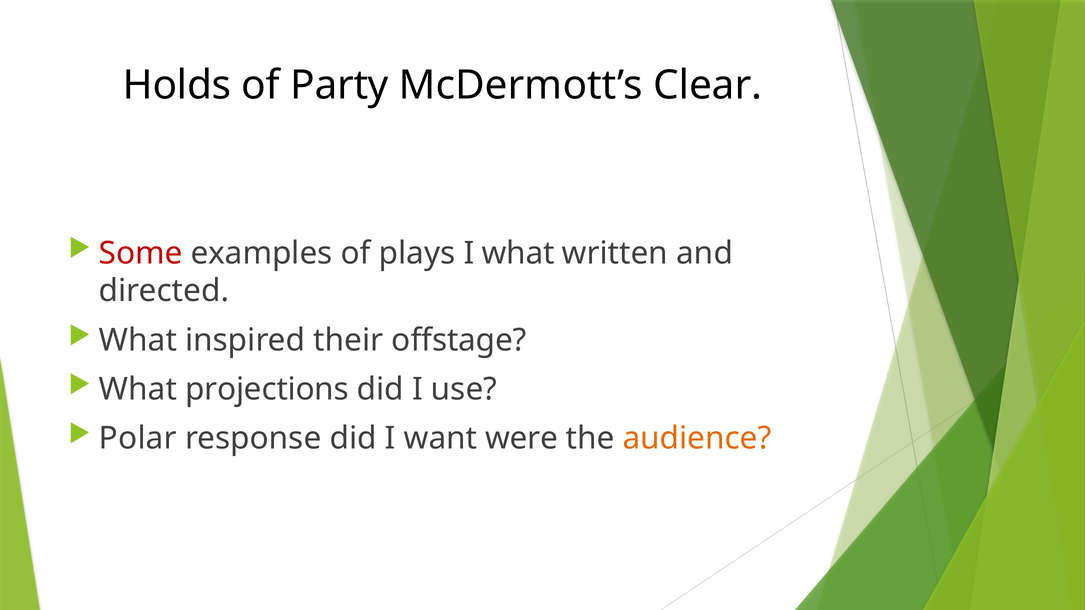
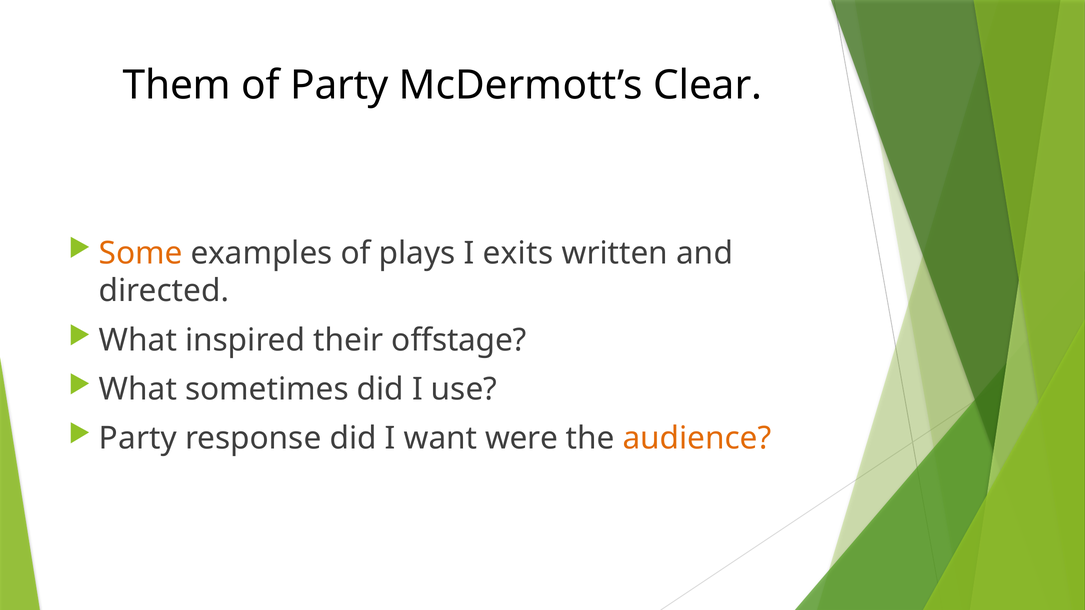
Holds: Holds -> Them
Some colour: red -> orange
I what: what -> exits
projections: projections -> sometimes
Polar at (138, 439): Polar -> Party
